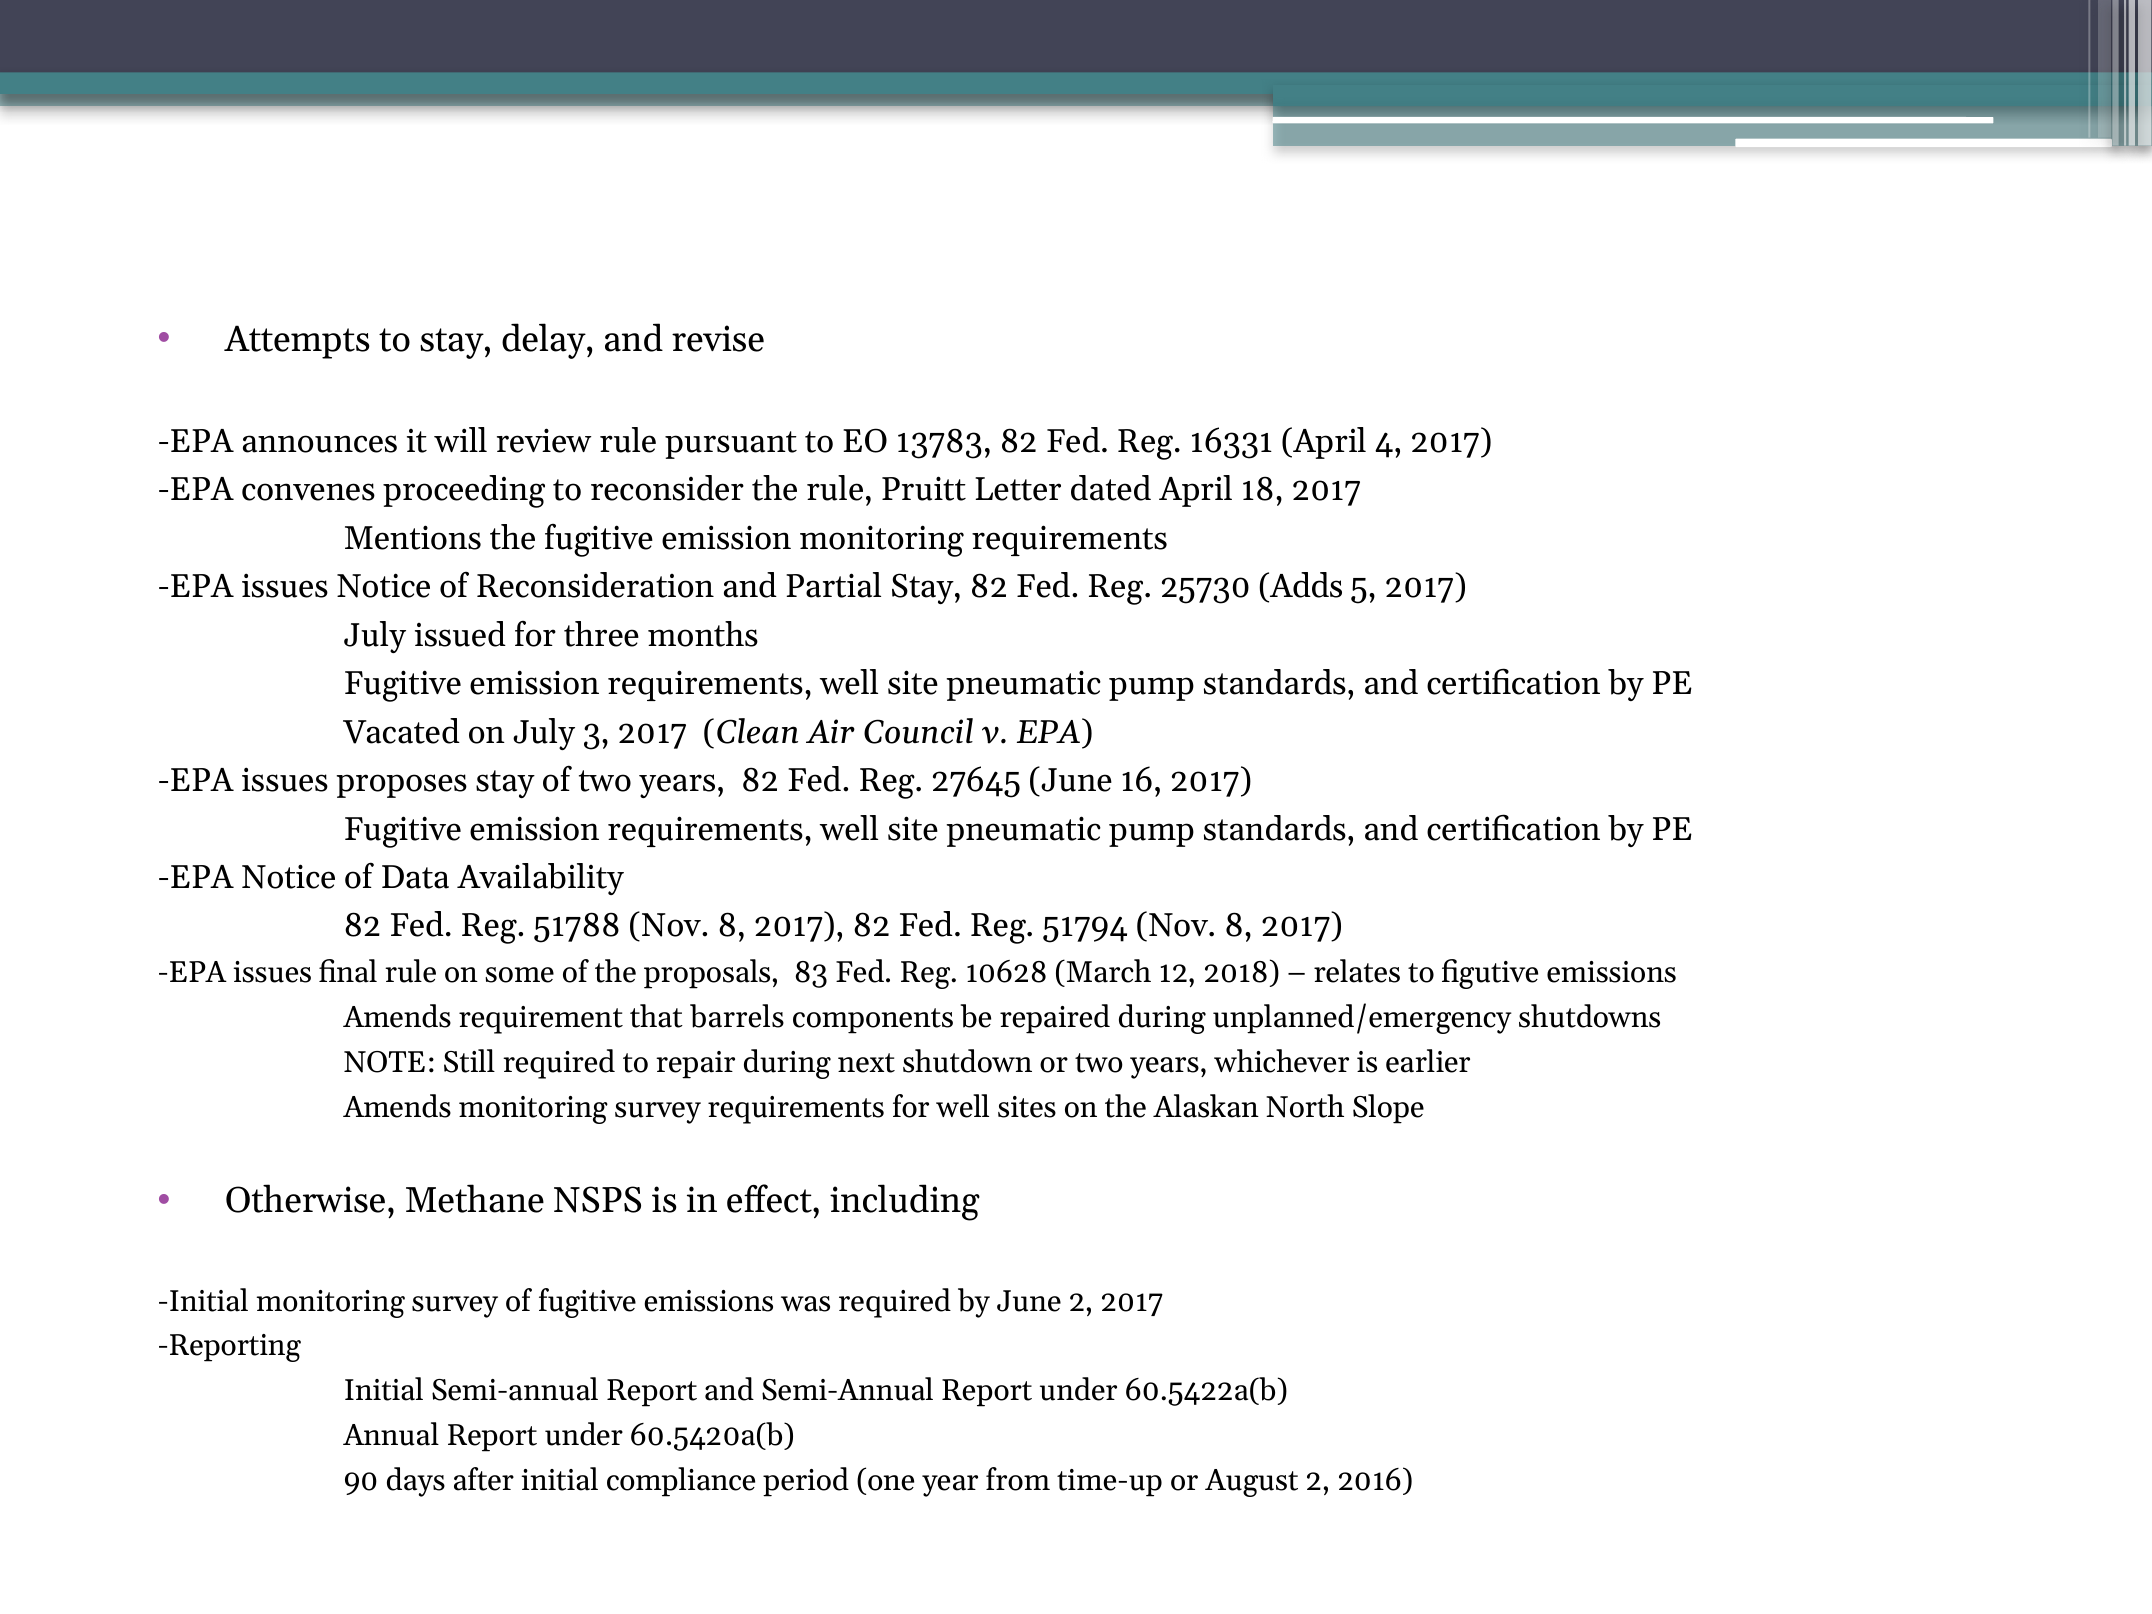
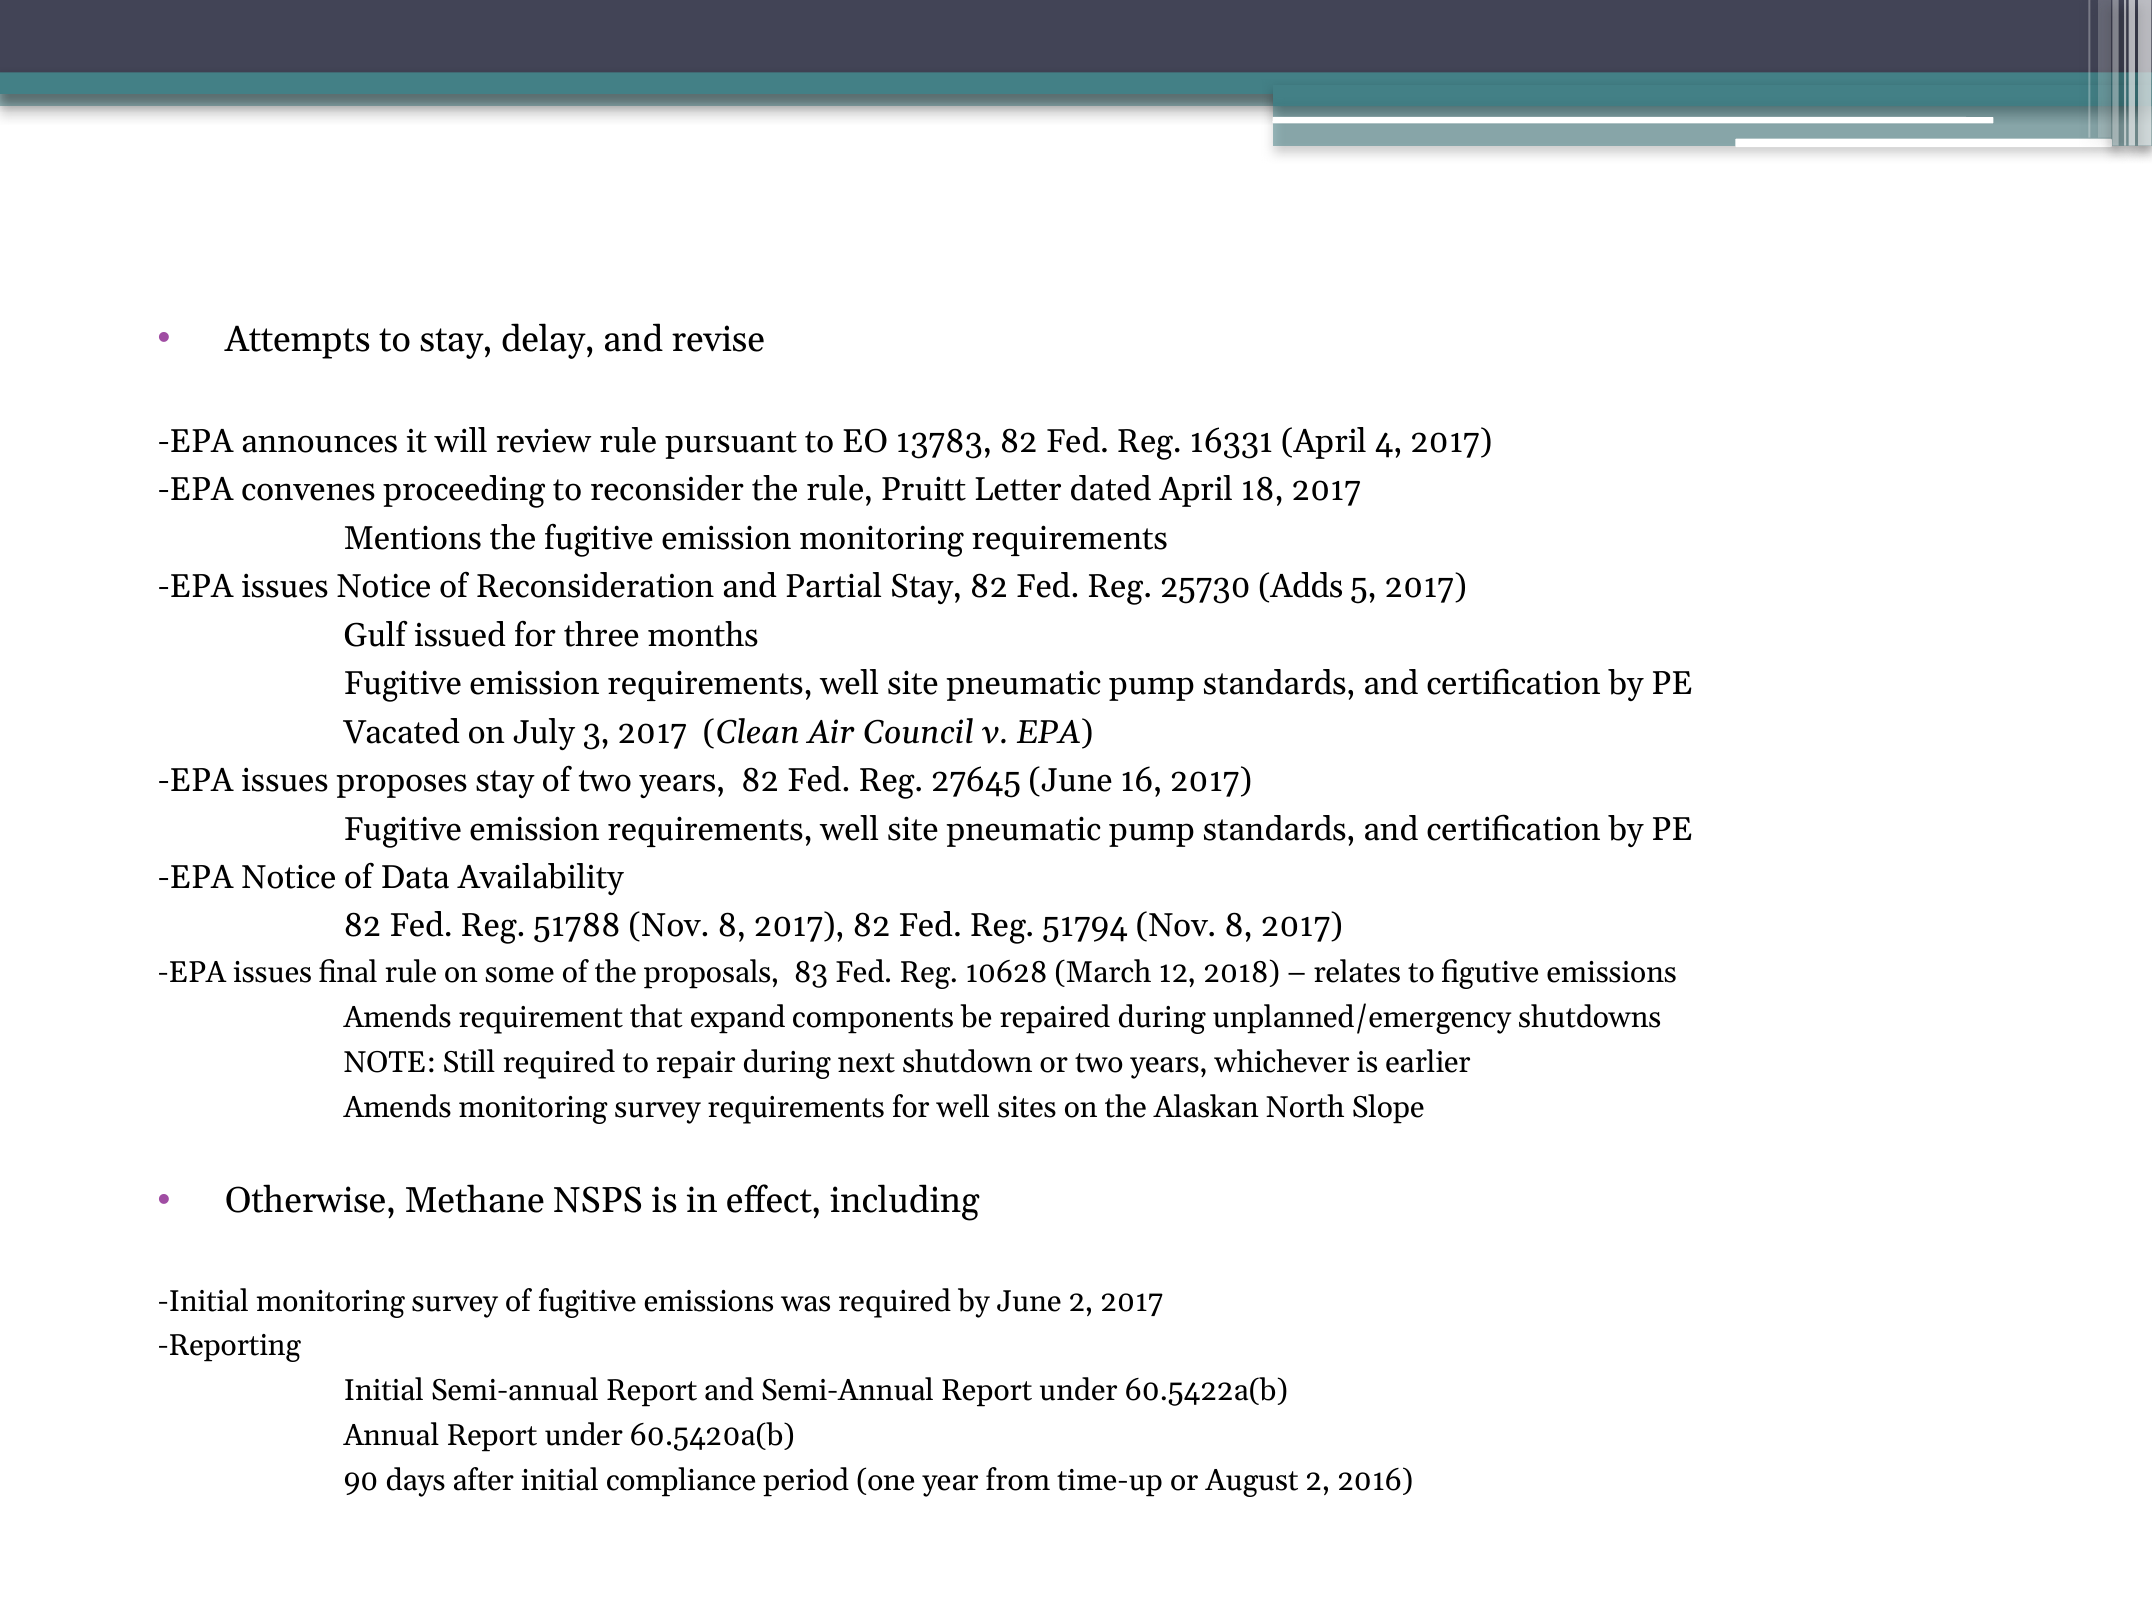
July at (375, 635): July -> Gulf
barrels: barrels -> expand
